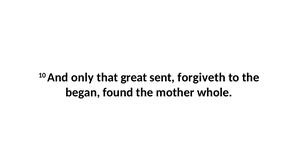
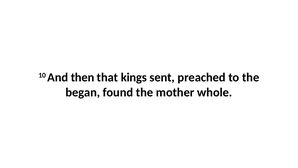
only: only -> then
great: great -> kings
forgiveth: forgiveth -> preached
